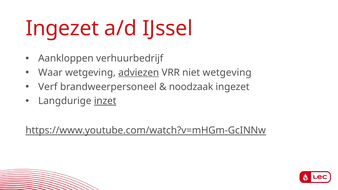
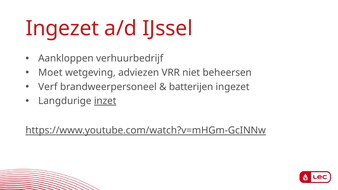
Waar: Waar -> Moet
adviezen underline: present -> none
niet wetgeving: wetgeving -> beheersen
noodzaak: noodzaak -> batterijen
